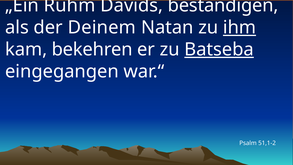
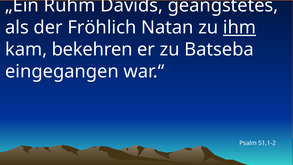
beständigen: beständigen -> geängstetes
Deinem: Deinem -> Fröhlich
Batseba underline: present -> none
